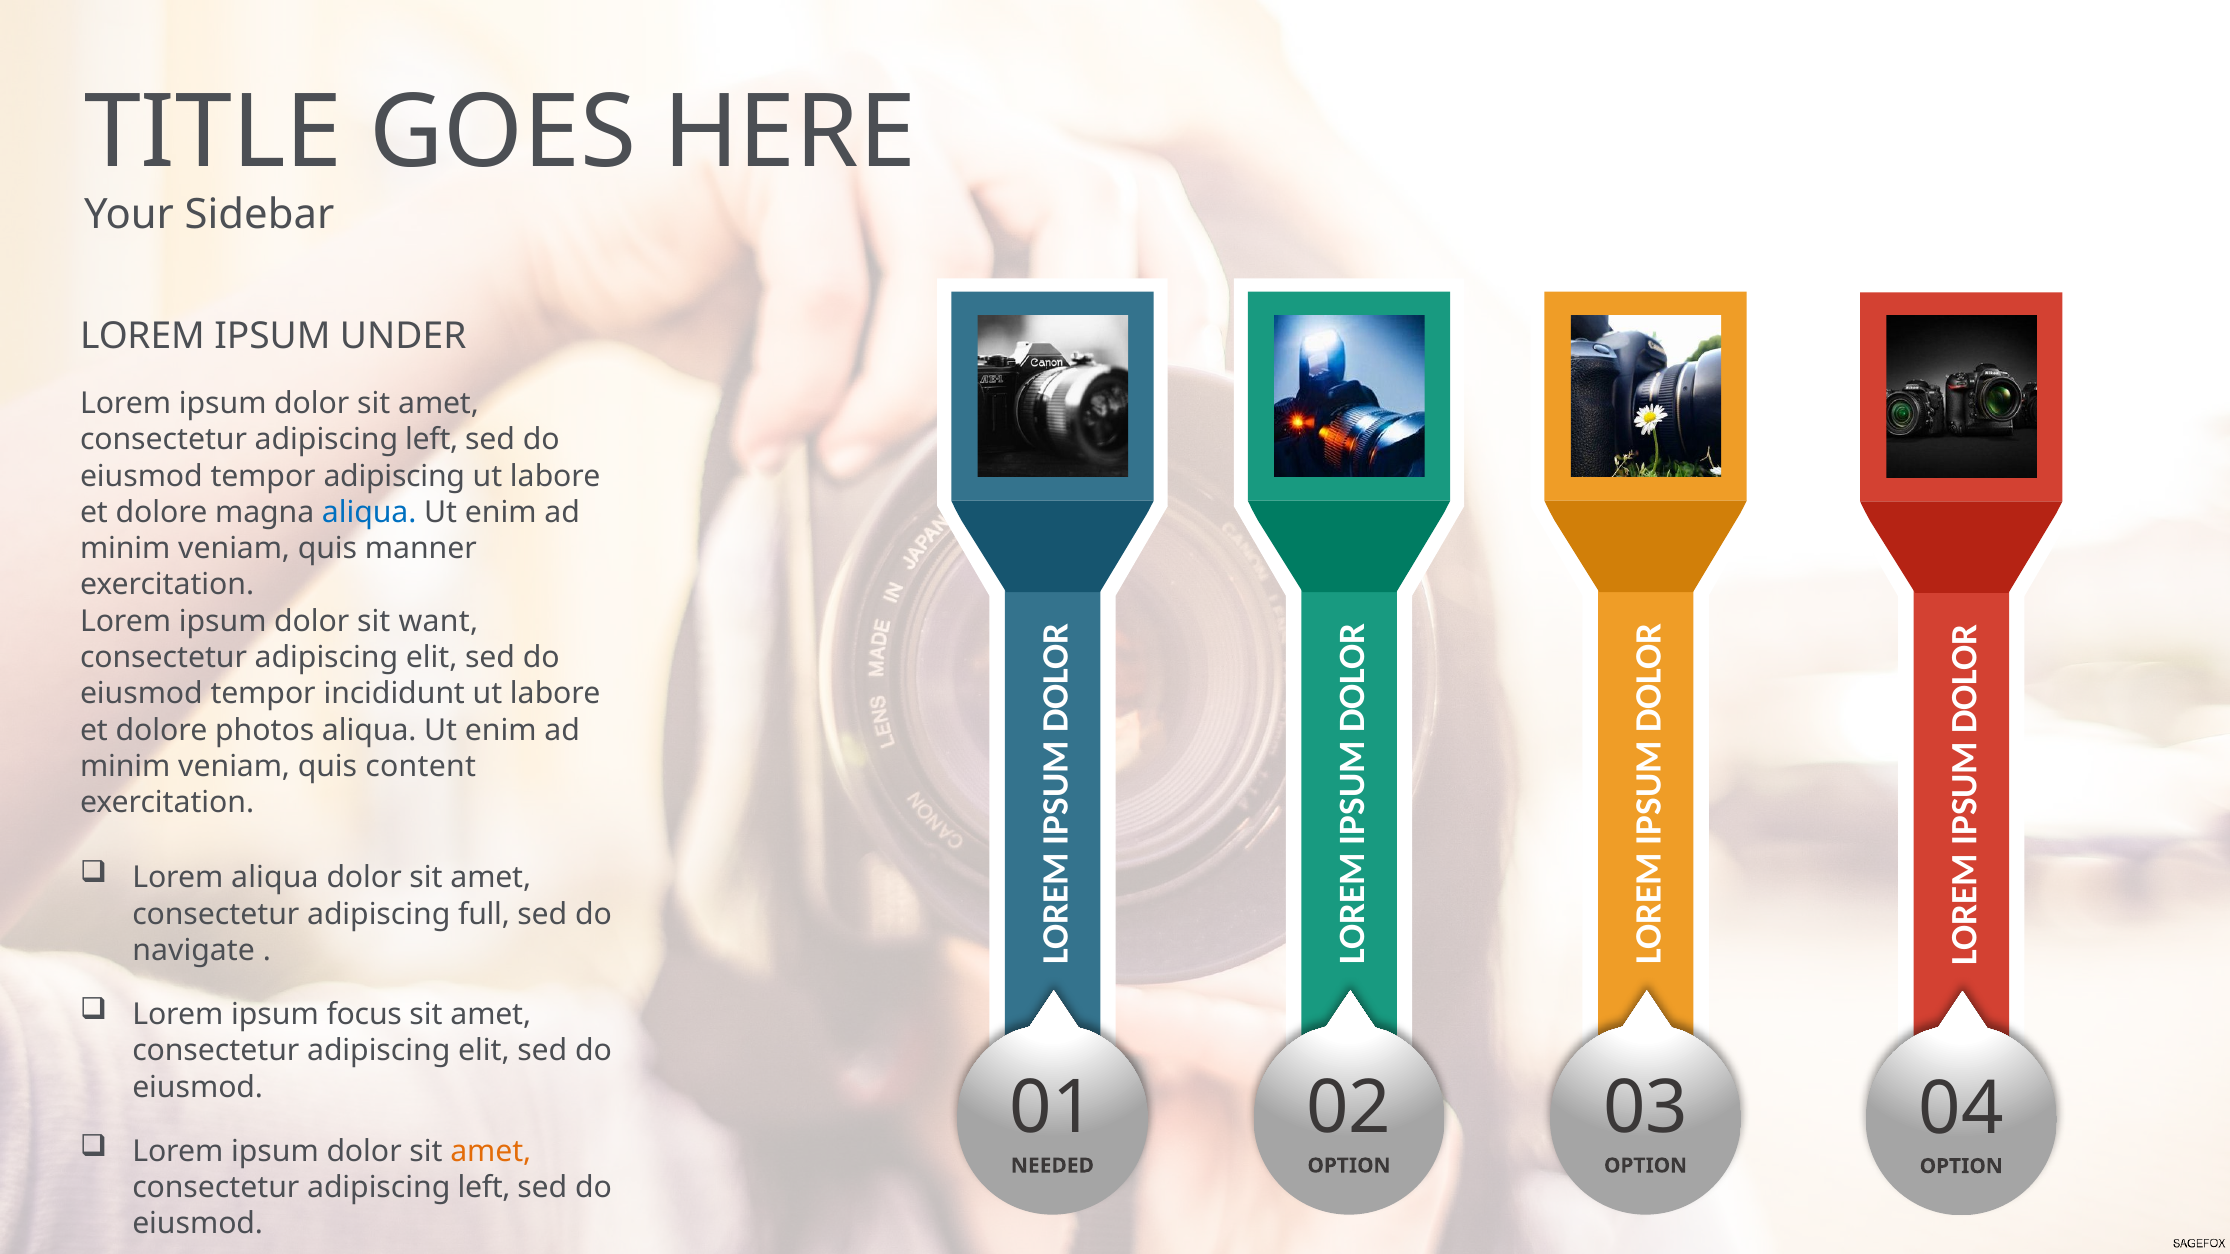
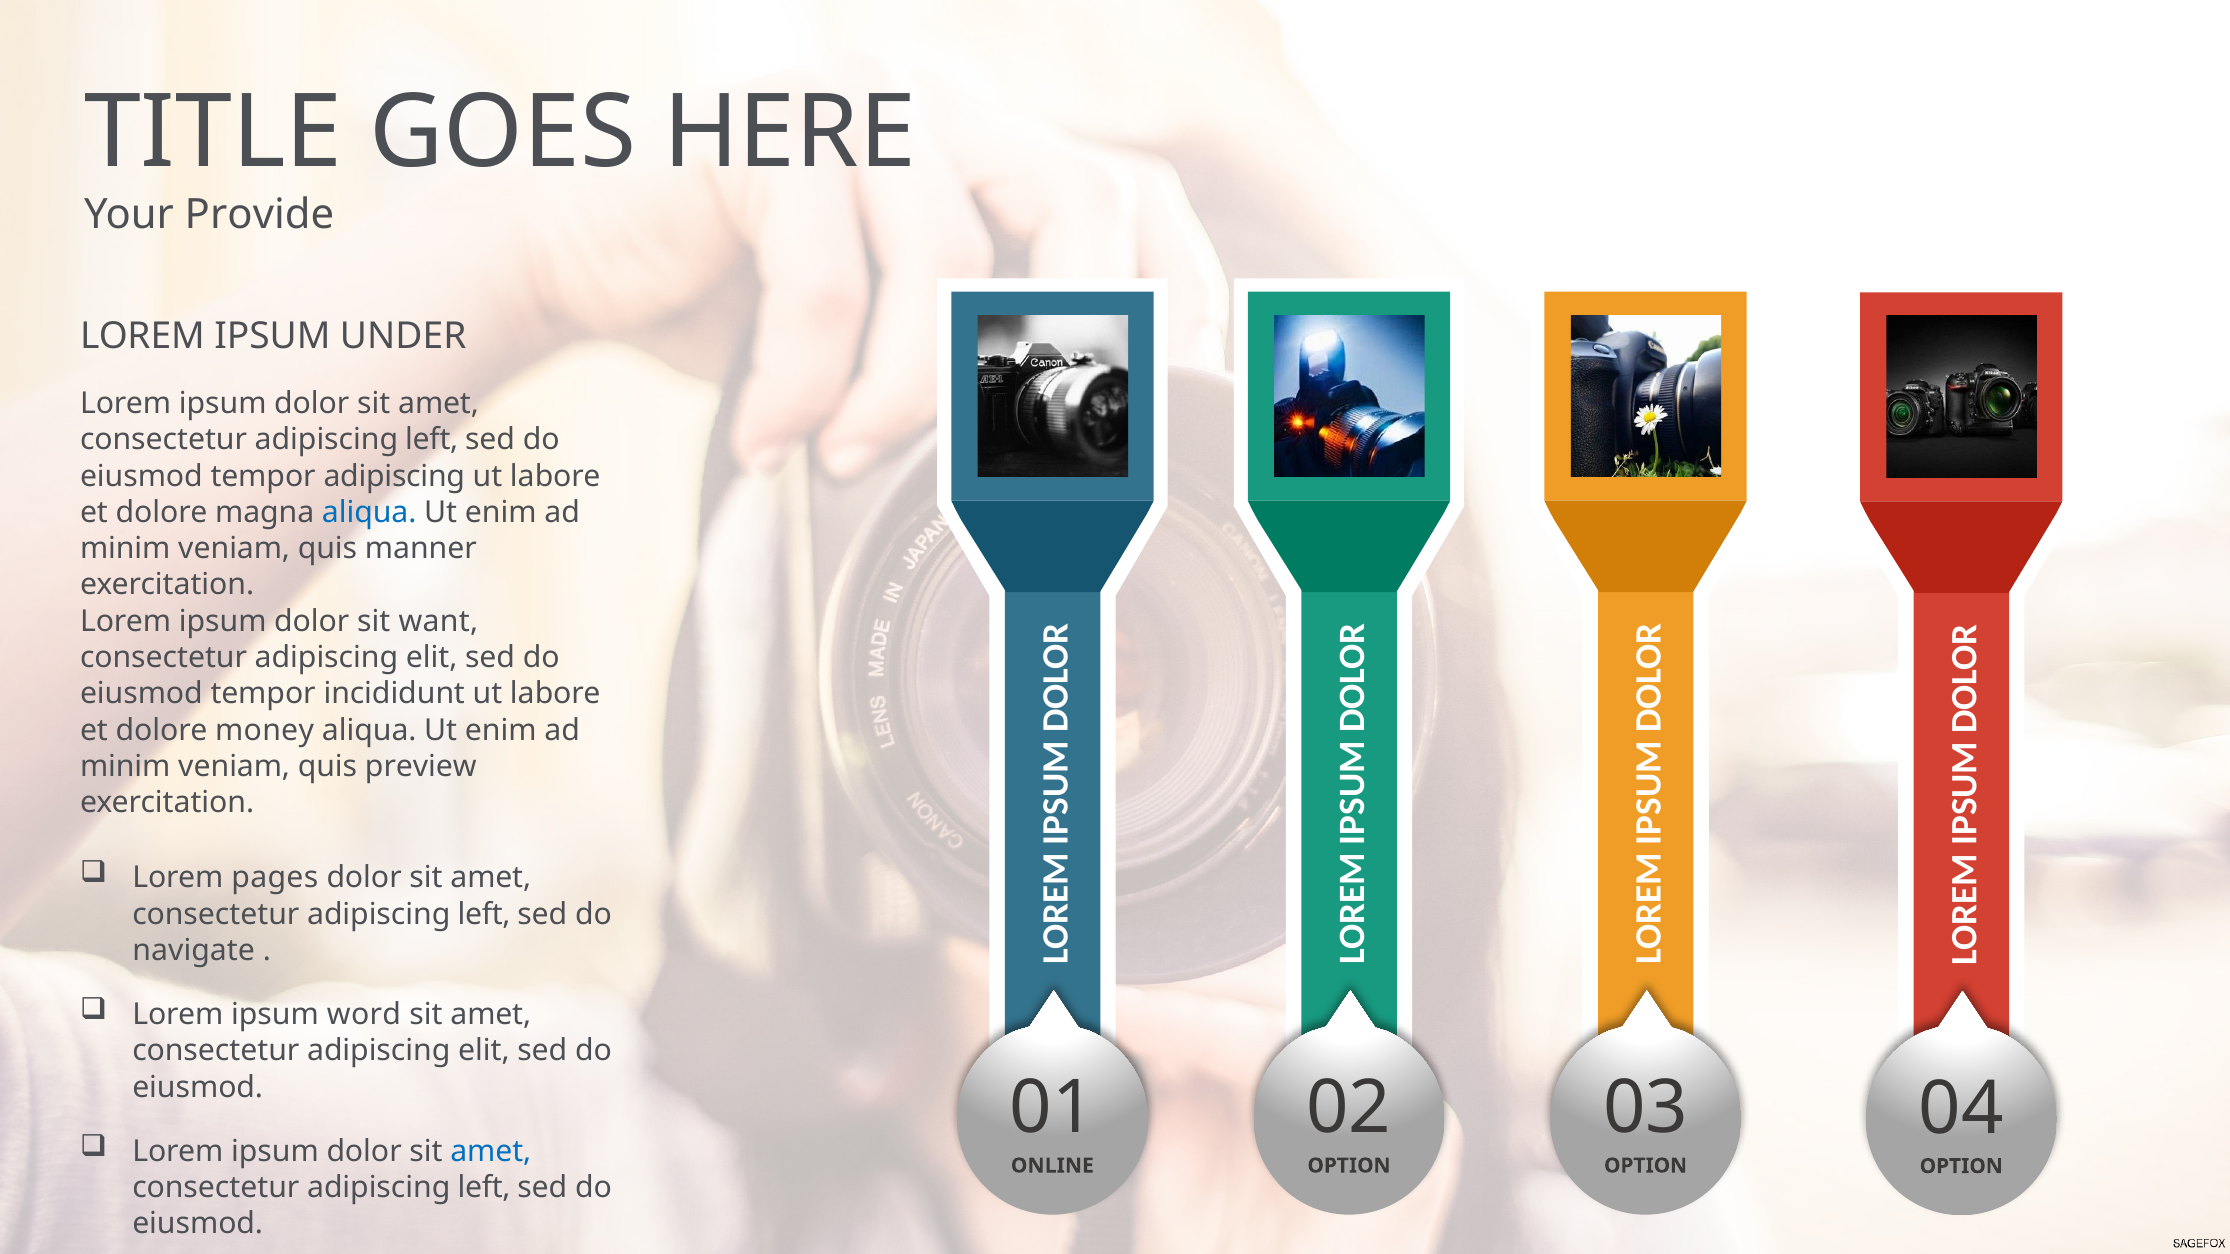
Sidebar: Sidebar -> Provide
photos: photos -> money
content: content -> preview
Lorem aliqua: aliqua -> pages
full at (484, 914): full -> left
focus: focus -> word
amet at (491, 1152) colour: orange -> blue
NEEDED: NEEDED -> ONLINE
